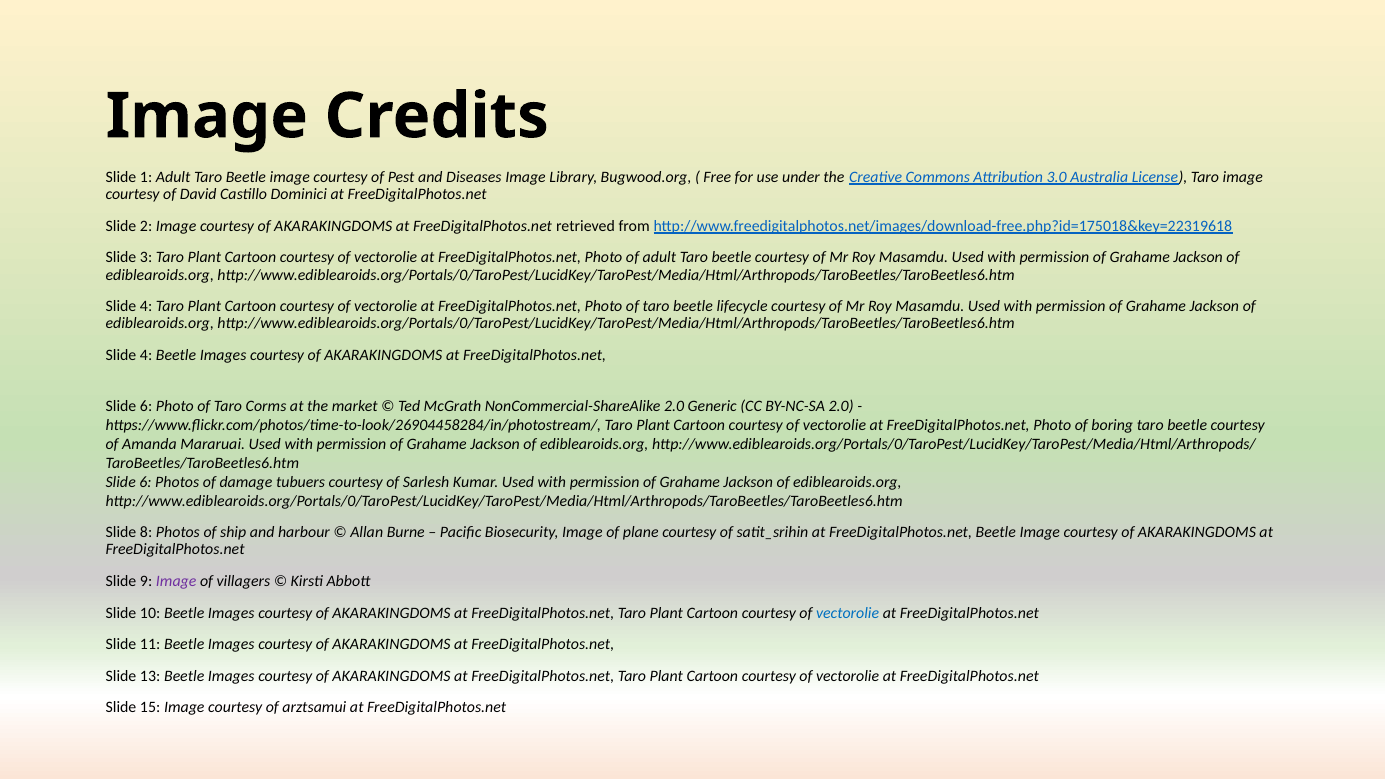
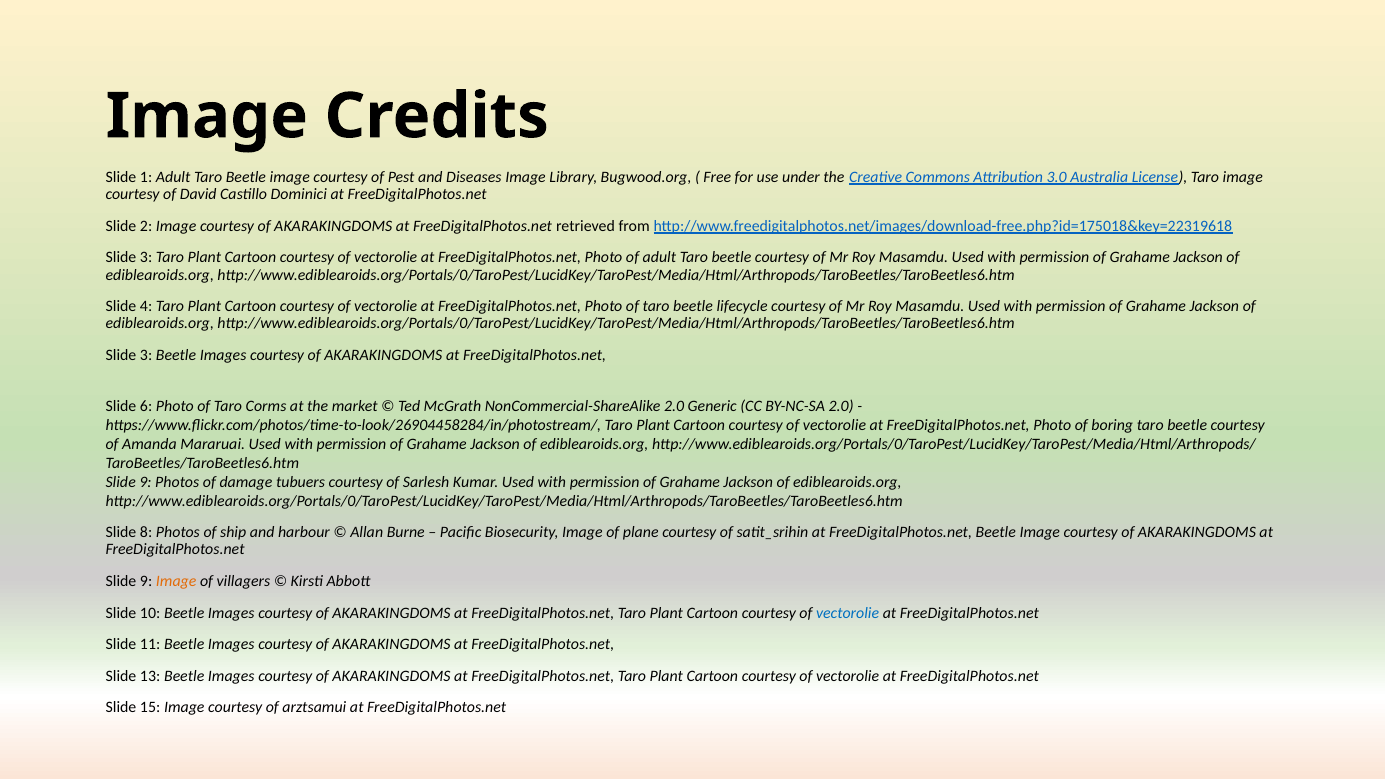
4 at (146, 355): 4 -> 3
6 at (145, 482): 6 -> 9
Image at (176, 581) colour: purple -> orange
